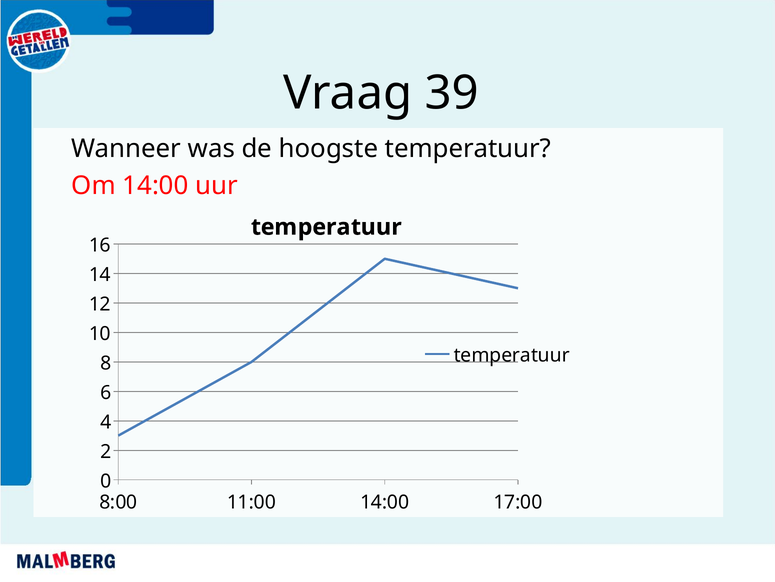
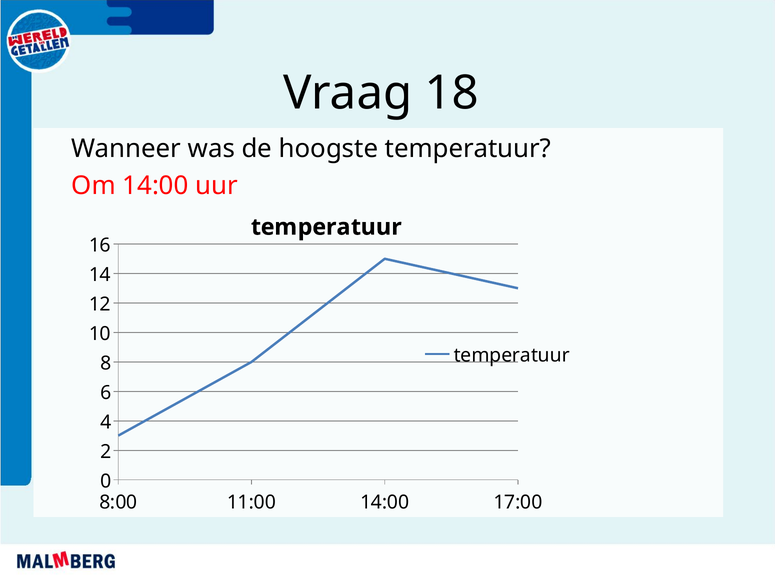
39: 39 -> 18
